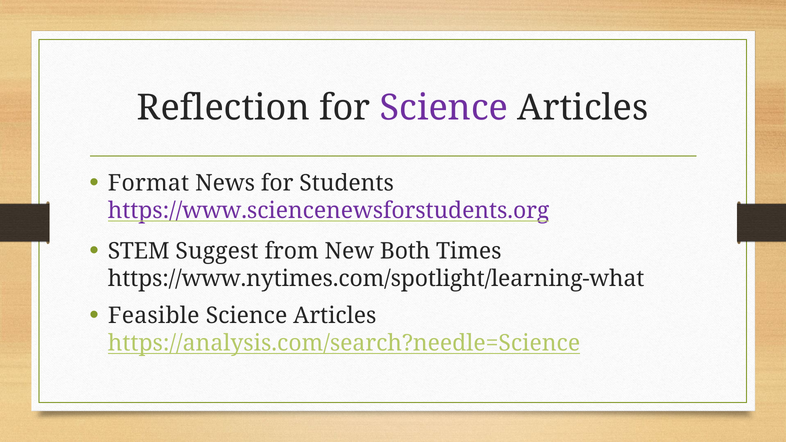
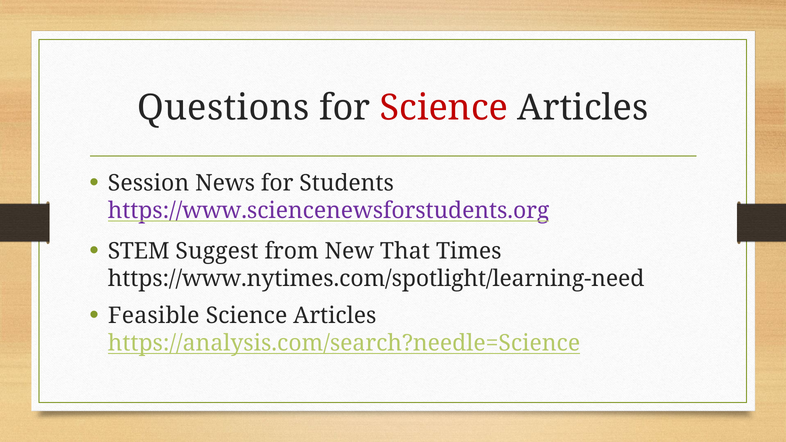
Reflection: Reflection -> Questions
Science at (444, 108) colour: purple -> red
Format: Format -> Session
Both: Both -> That
https://www.nytimes.com/spotlight/learning-what: https://www.nytimes.com/spotlight/learning-what -> https://www.nytimes.com/spotlight/learning-need
